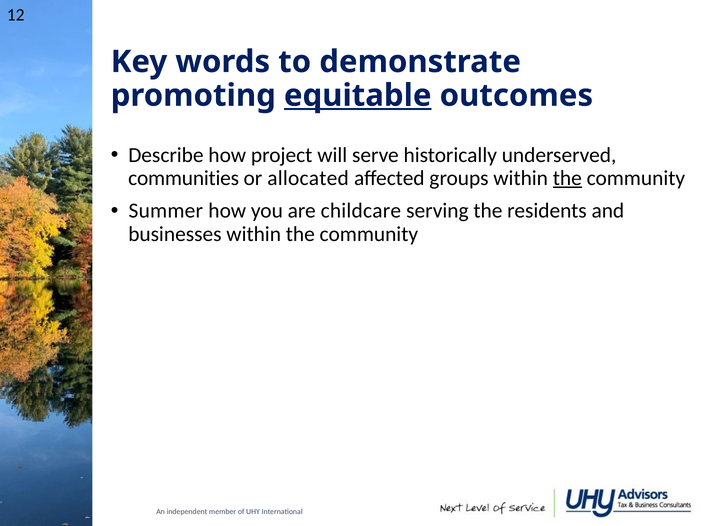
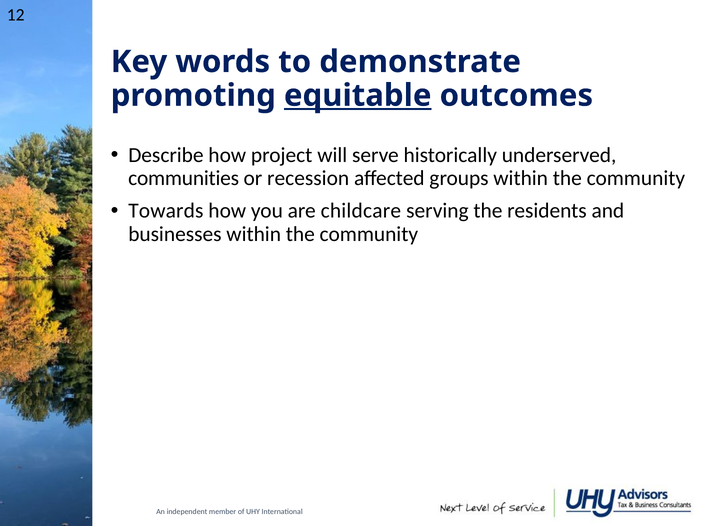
allocated: allocated -> recession
the at (567, 178) underline: present -> none
Summer: Summer -> Towards
